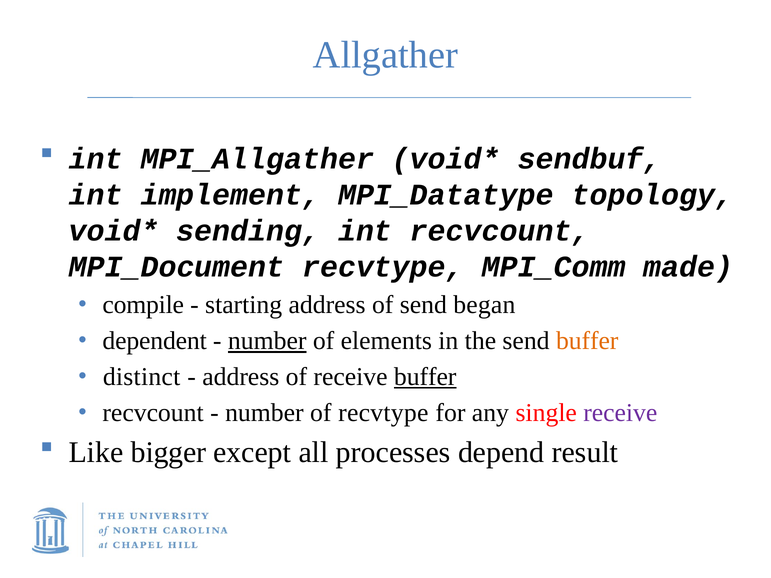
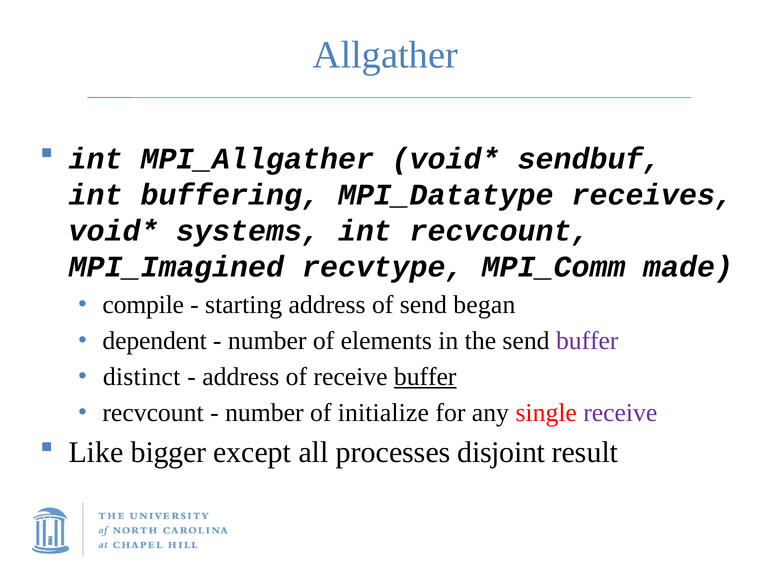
implement: implement -> buffering
topology: topology -> receives
sending: sending -> systems
MPI_Document: MPI_Document -> MPI_Imagined
number at (267, 341) underline: present -> none
buffer at (587, 341) colour: orange -> purple
of recvtype: recvtype -> initialize
depend: depend -> disjoint
